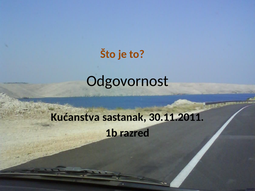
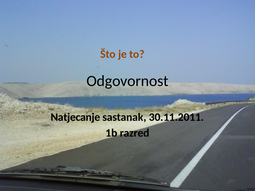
Kućanstva: Kućanstva -> Natjecanje
